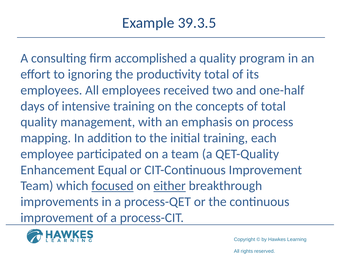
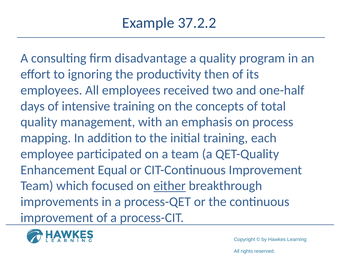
39.3.5: 39.3.5 -> 37.2.2
accomplished: accomplished -> disadvantage
productivity total: total -> then
focused underline: present -> none
